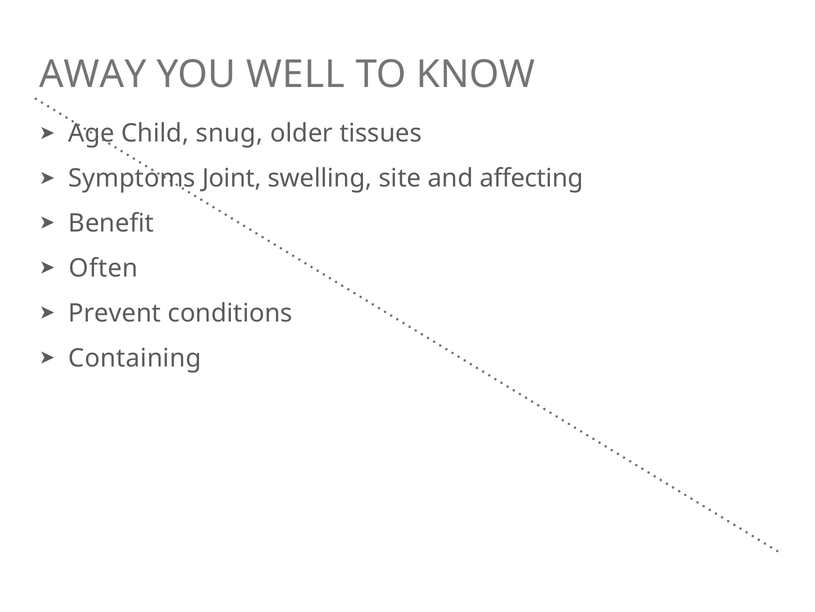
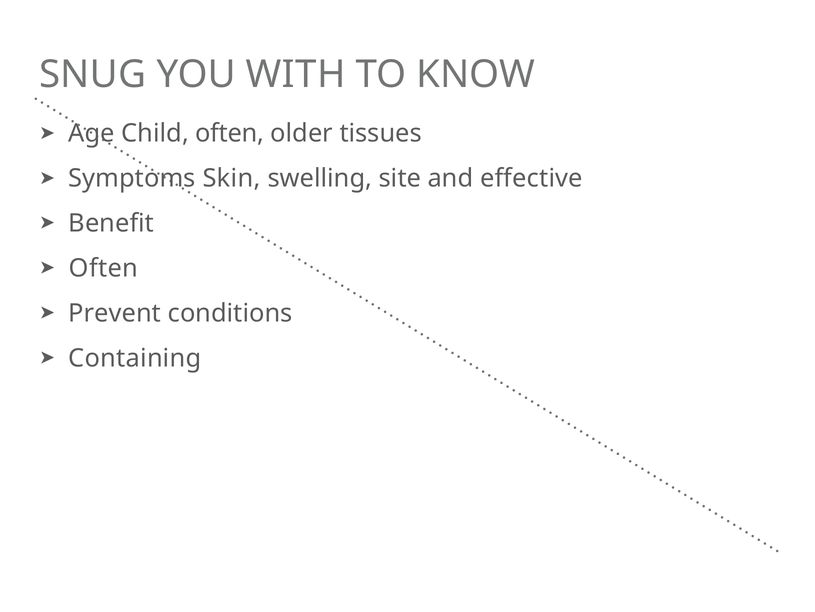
AWAY: AWAY -> SNUG
WELL: WELL -> WITH
Child snug: snug -> often
Joint: Joint -> Skin
affecting: affecting -> effective
